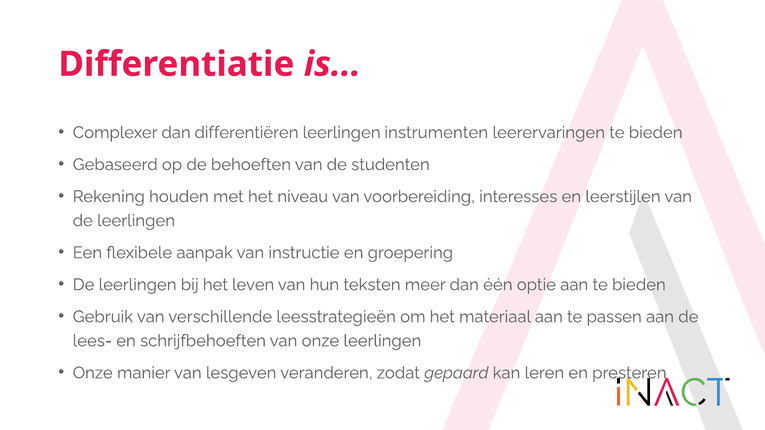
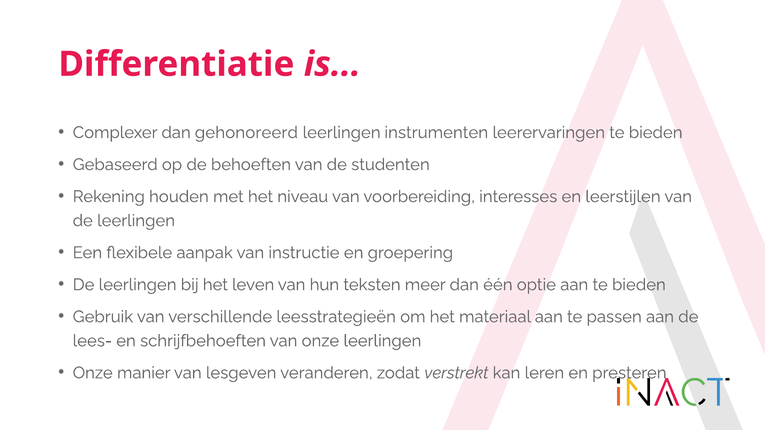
differentiëren: differentiëren -> gehonoreerd
gepaard: gepaard -> verstrekt
